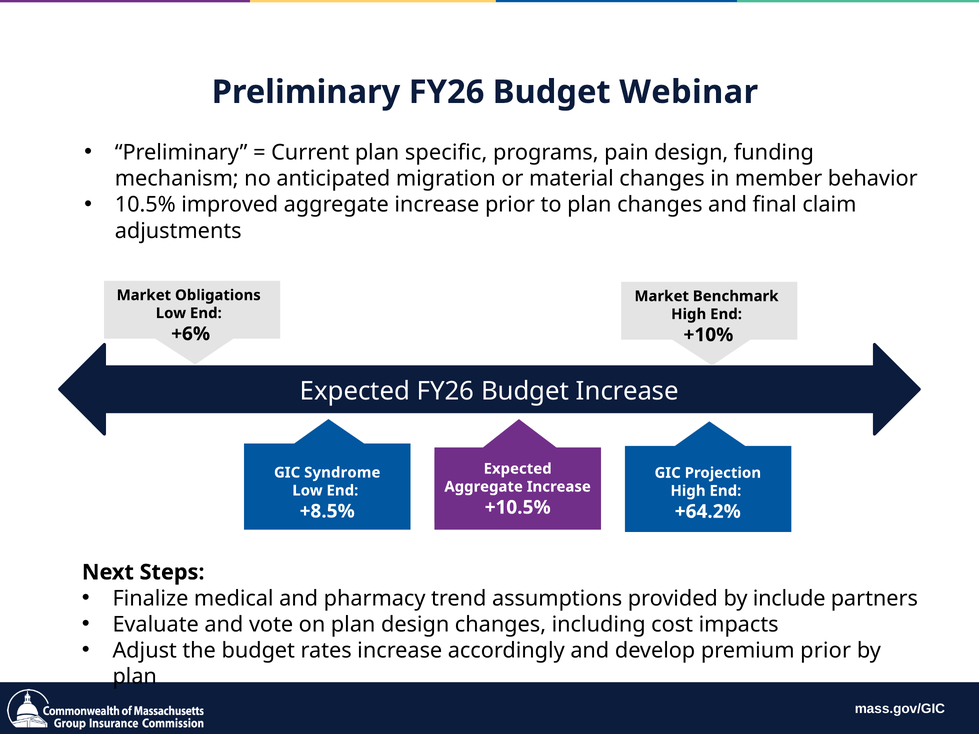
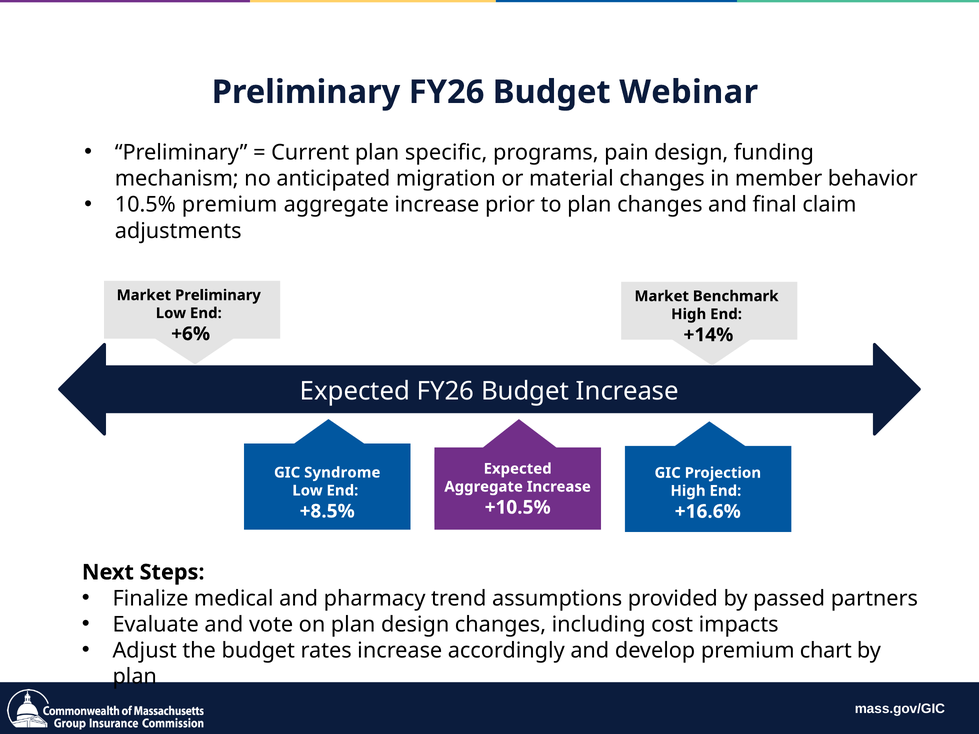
10.5% improved: improved -> premium
Market Obligations: Obligations -> Preliminary
+10%: +10% -> +14%
+64.2%: +64.2% -> +16.6%
include: include -> passed
premium prior: prior -> chart
